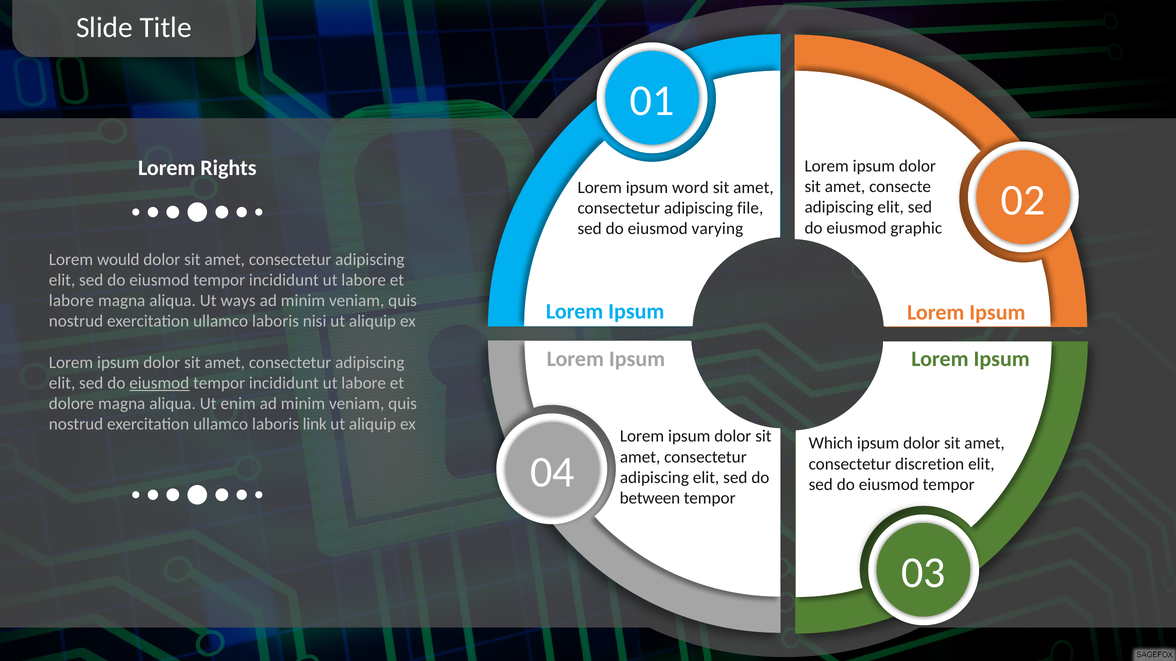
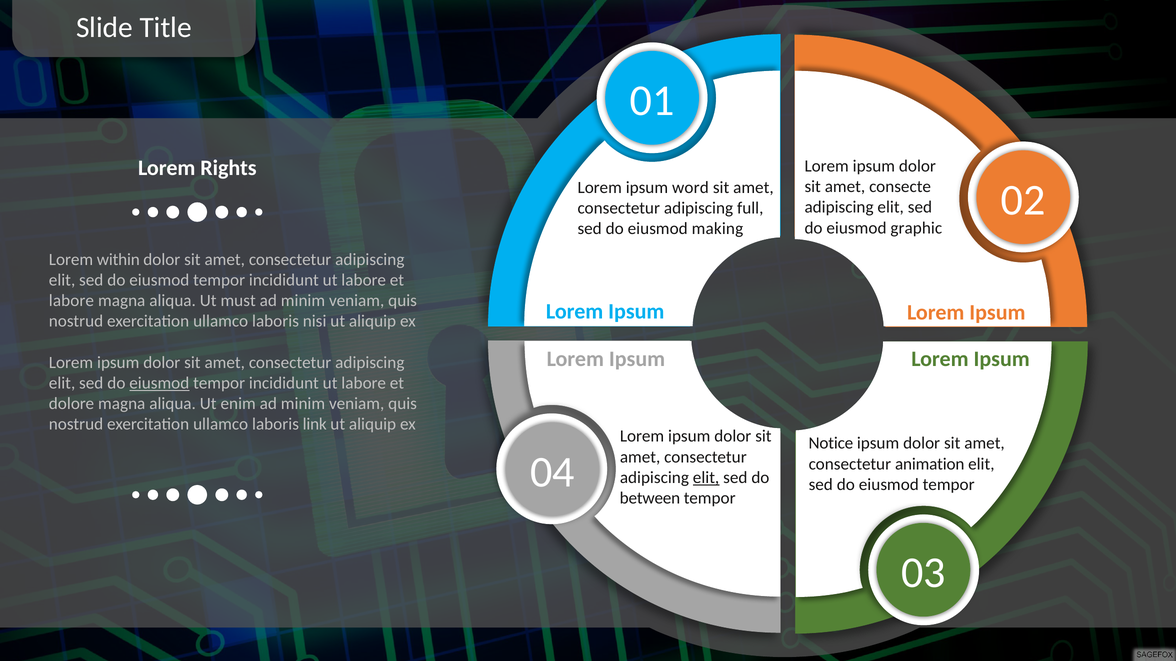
file: file -> full
varying: varying -> making
would: would -> within
ways: ways -> must
Which: Which -> Notice
discretion: discretion -> animation
elit at (706, 478) underline: none -> present
